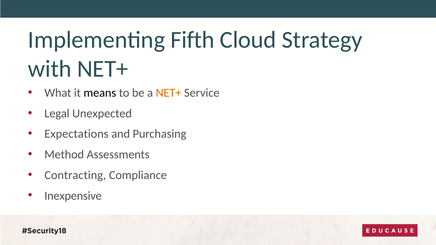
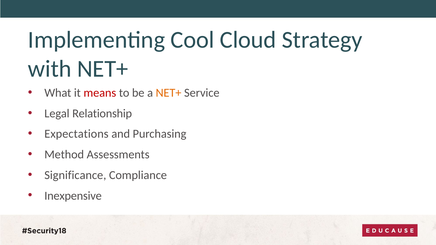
Fifth: Fifth -> Cool
means colour: black -> red
Unexpected: Unexpected -> Relationship
Contracting: Contracting -> Significance
